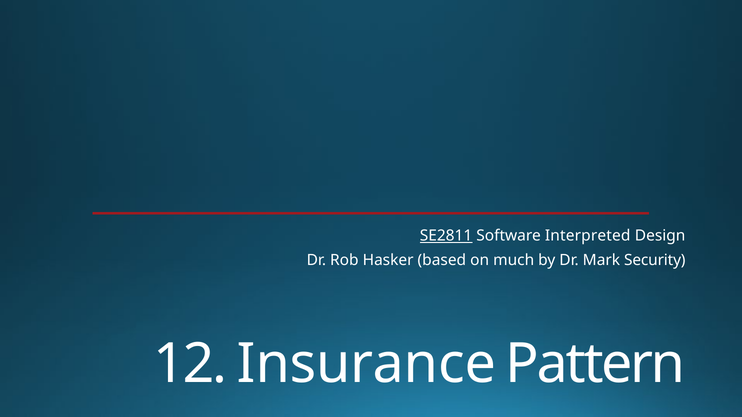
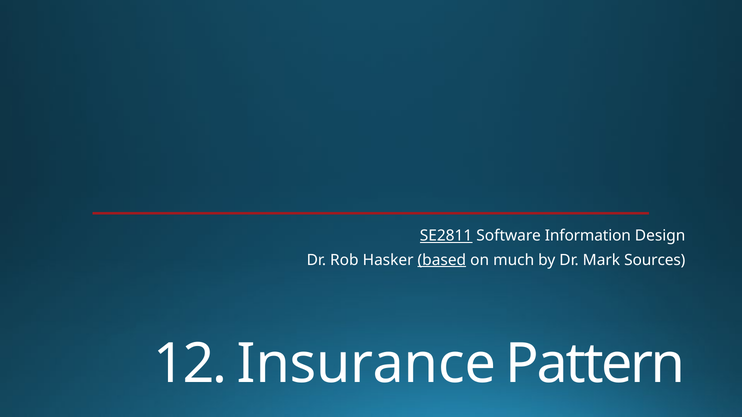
Interpreted: Interpreted -> Information
based underline: none -> present
Security: Security -> Sources
